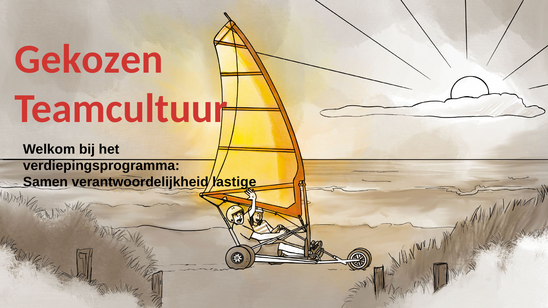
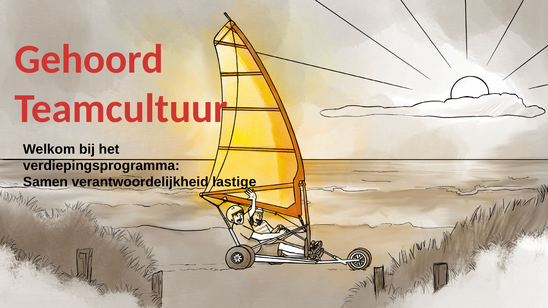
Gekozen: Gekozen -> Gehoord
